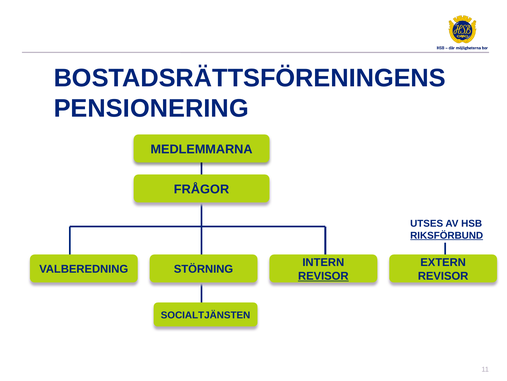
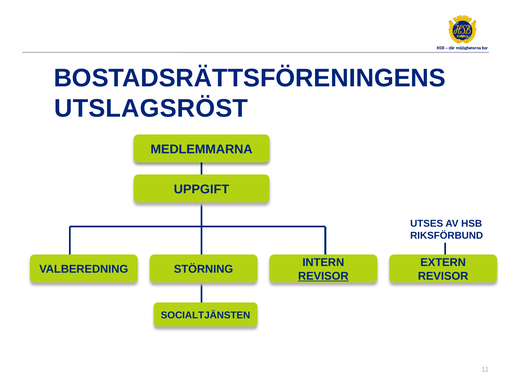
PENSIONERING: PENSIONERING -> UTSLAGSRÖST
FRÅGOR: FRÅGOR -> UPPGIFT
RIKSFÖRBUND underline: present -> none
